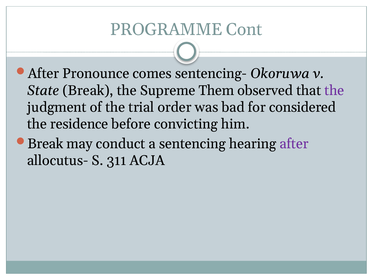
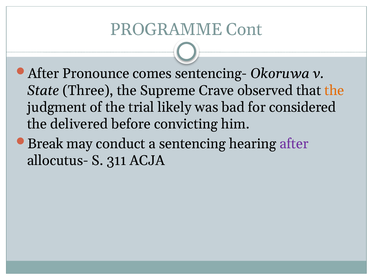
State Break: Break -> Three
Them: Them -> Crave
the at (334, 90) colour: purple -> orange
order: order -> likely
residence: residence -> delivered
